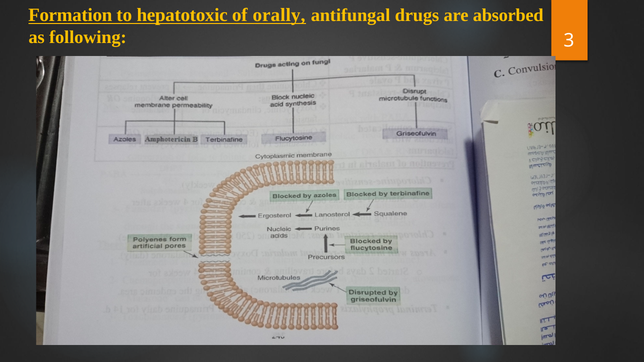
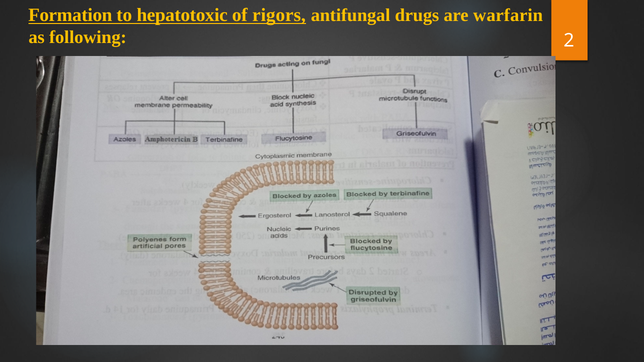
orally: orally -> rigors
absorbed: absorbed -> warfarin
3: 3 -> 2
